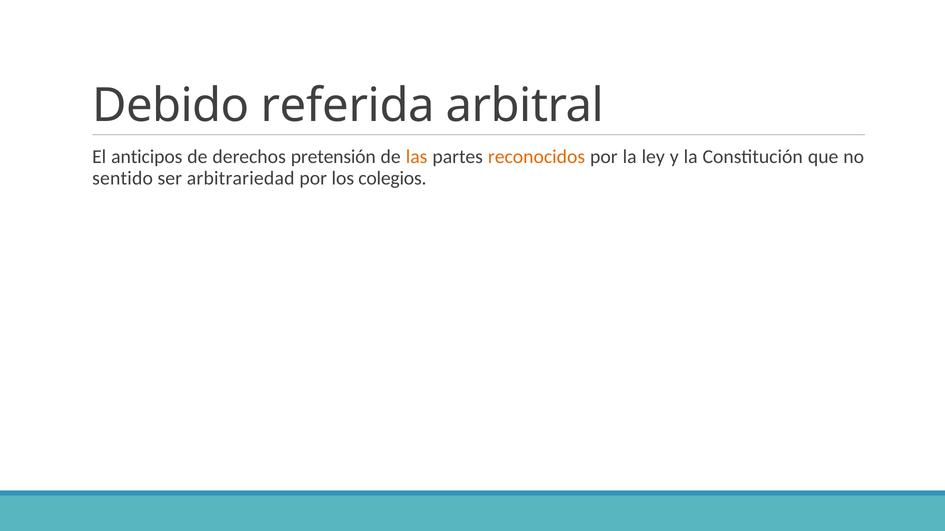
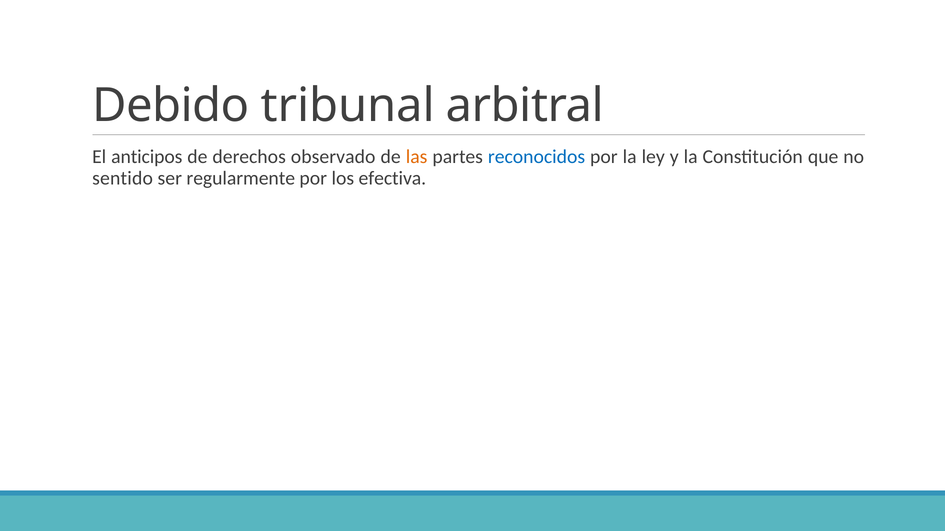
referida: referida -> tribunal
pretensión: pretensión -> observado
reconocidos colour: orange -> blue
arbitrariedad: arbitrariedad -> regularmente
colegios: colegios -> efectiva
